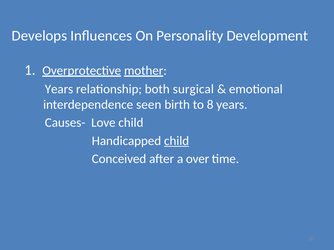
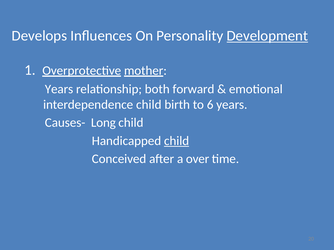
Development underline: none -> present
surgical: surgical -> forward
interdependence seen: seen -> child
8: 8 -> 6
Love: Love -> Long
